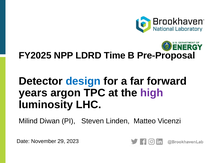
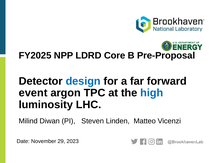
Time: Time -> Core
years: years -> event
high colour: purple -> blue
